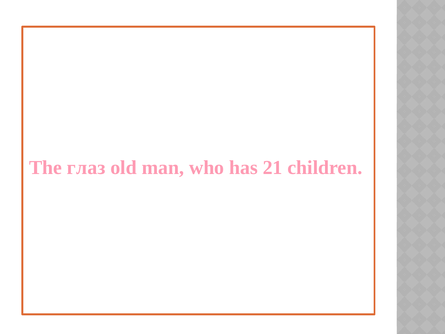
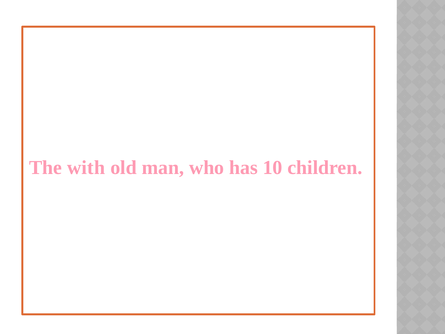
глаз: глаз -> with
21: 21 -> 10
